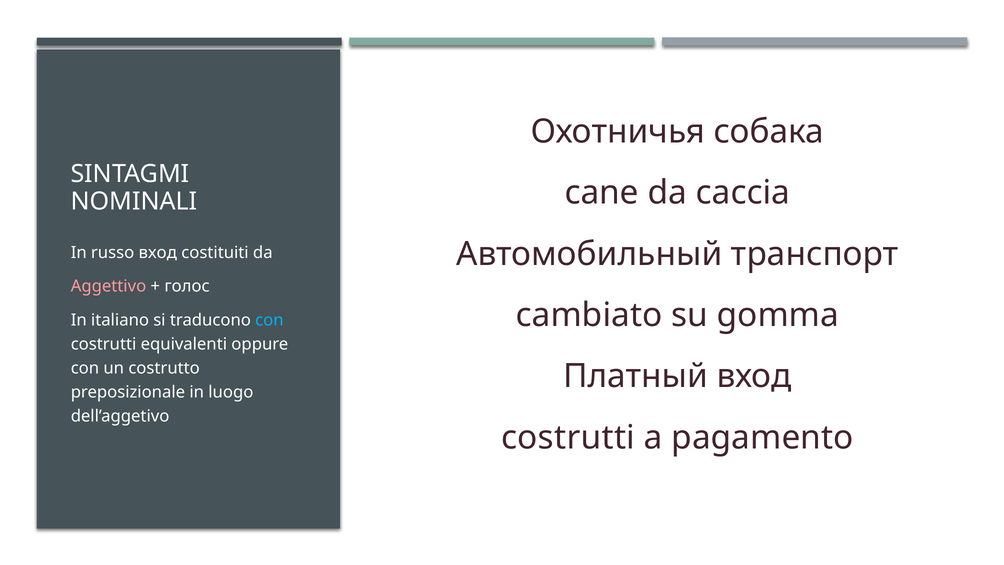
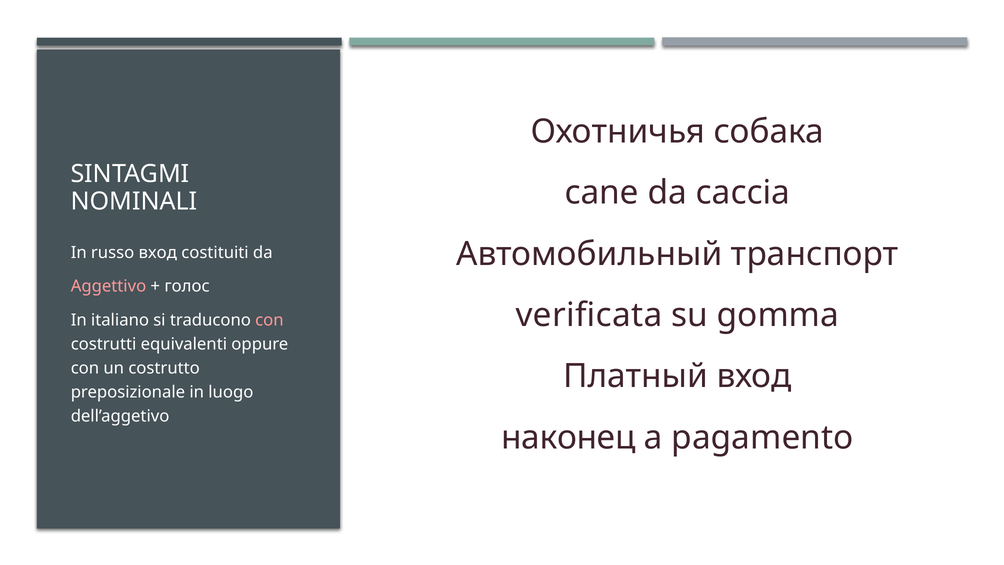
cambiato: cambiato -> verificata
con at (269, 320) colour: light blue -> pink
costrutti at (568, 437): costrutti -> наконец
